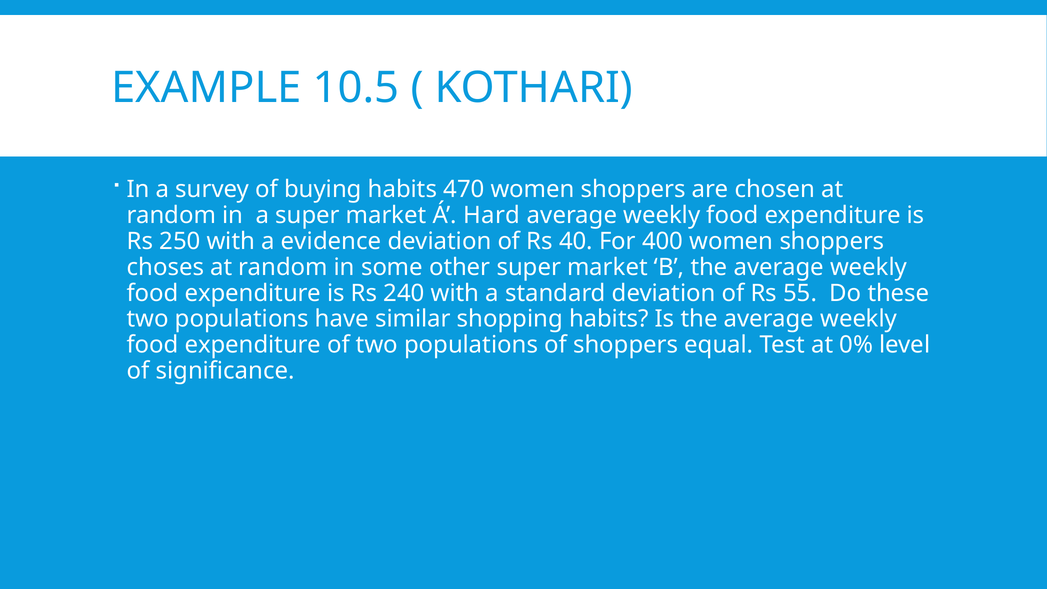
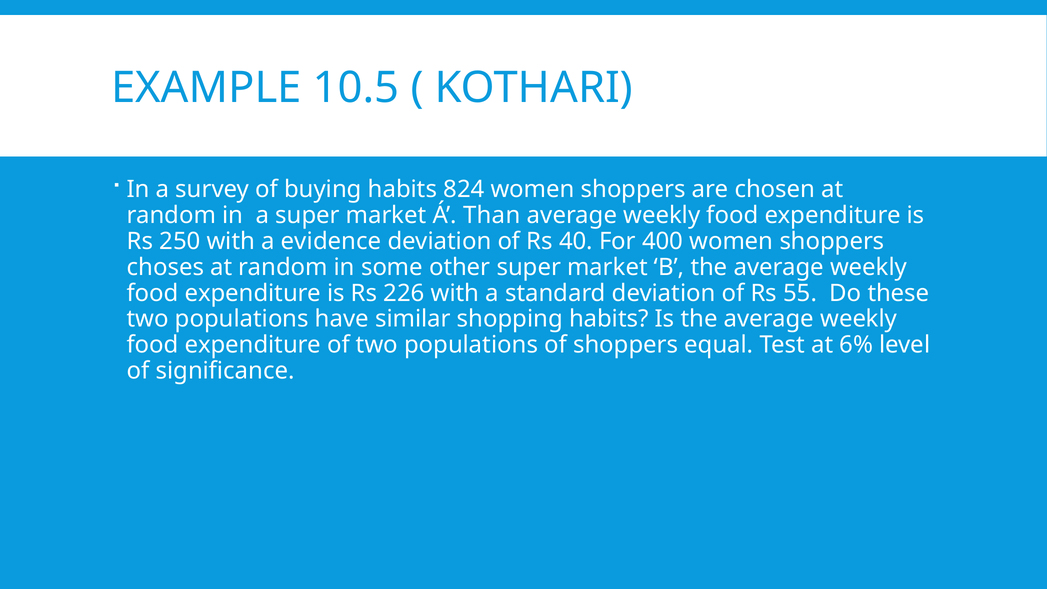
470: 470 -> 824
Hard: Hard -> Than
240: 240 -> 226
0%: 0% -> 6%
